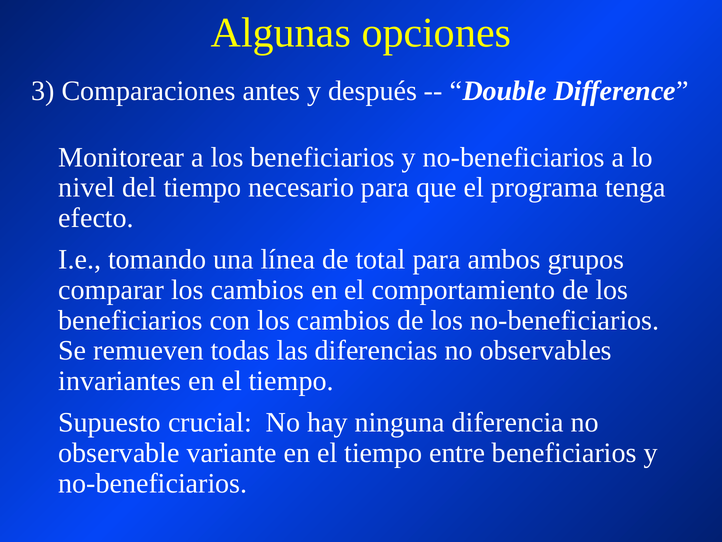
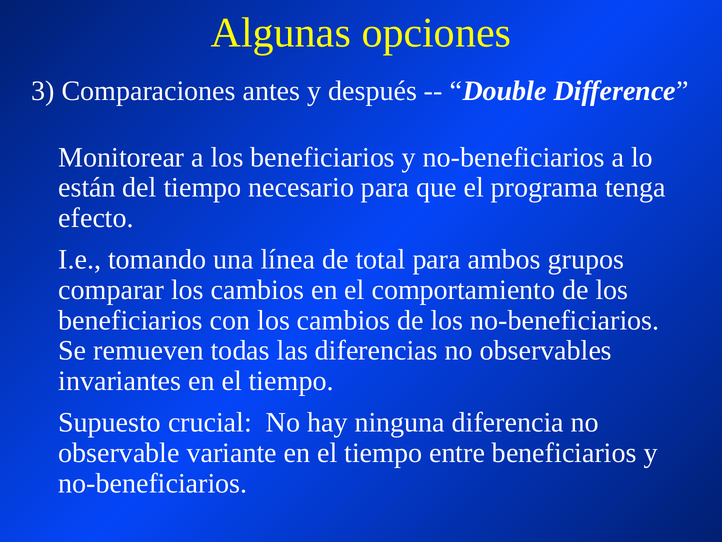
nivel: nivel -> están
